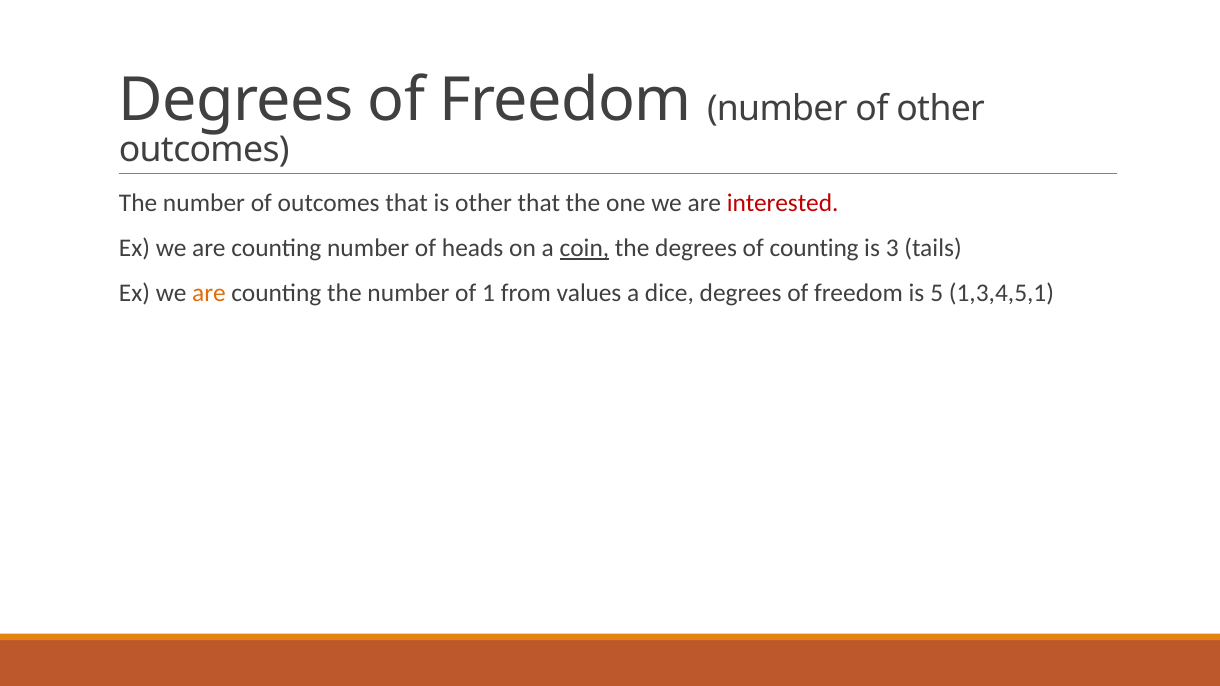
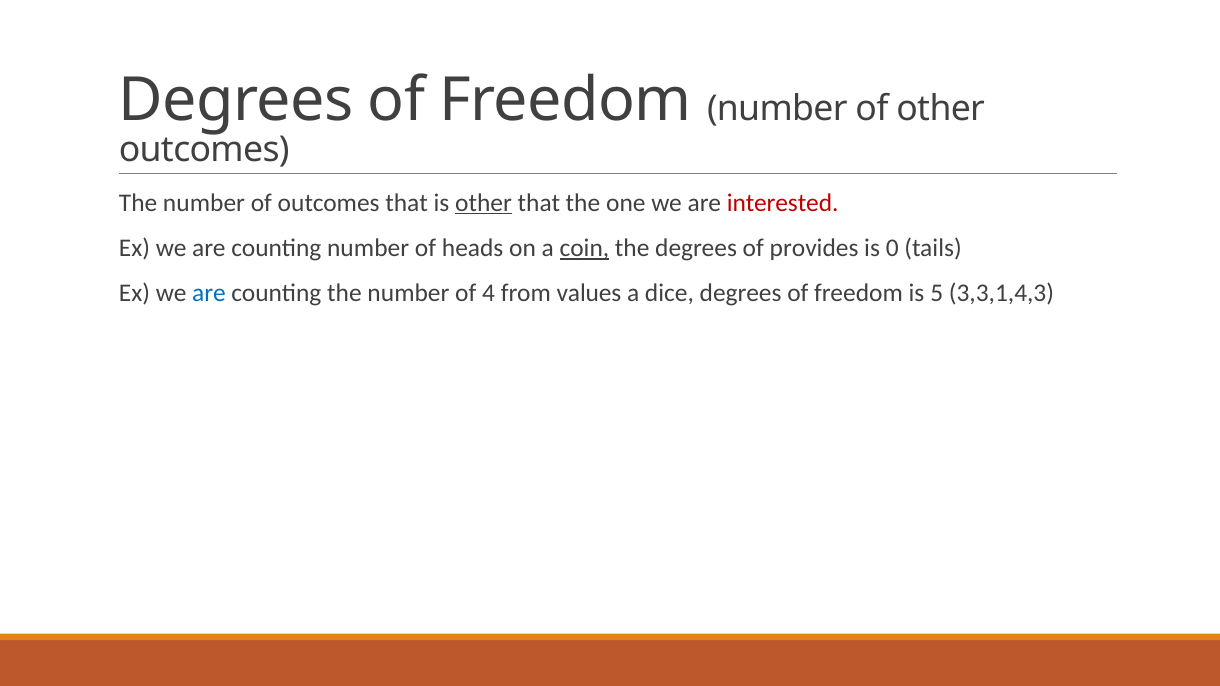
other at (484, 203) underline: none -> present
of counting: counting -> provides
3: 3 -> 0
are at (209, 293) colour: orange -> blue
1: 1 -> 4
1,3,4,5,1: 1,3,4,5,1 -> 3,3,1,4,3
